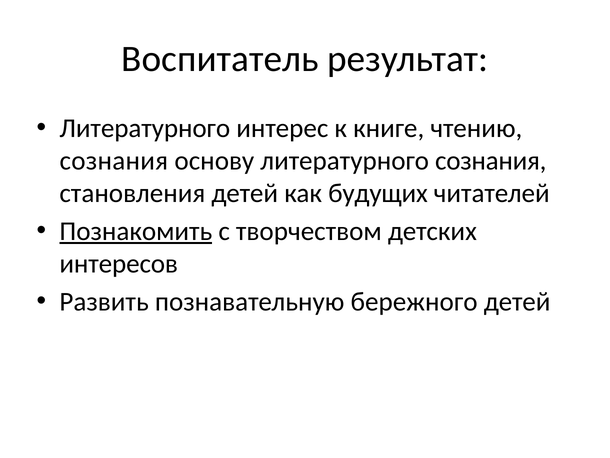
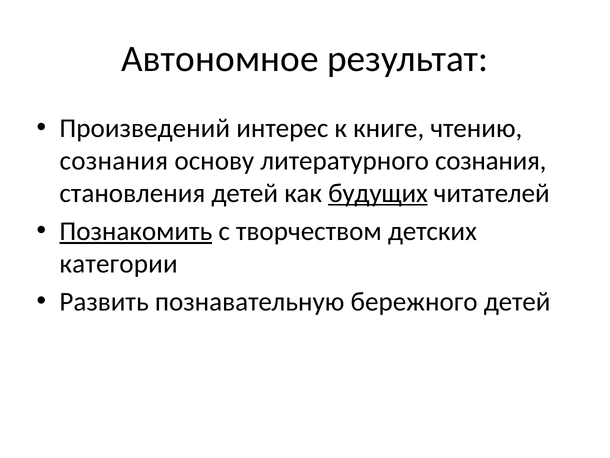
Воспитатель: Воспитатель -> Автономное
Литературного at (145, 128): Литературного -> Произведений
будущих underline: none -> present
интересов: интересов -> категории
